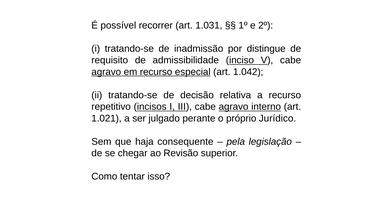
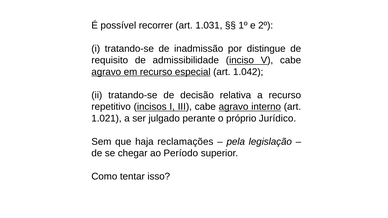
consequente: consequente -> reclamações
Revisão: Revisão -> Período
